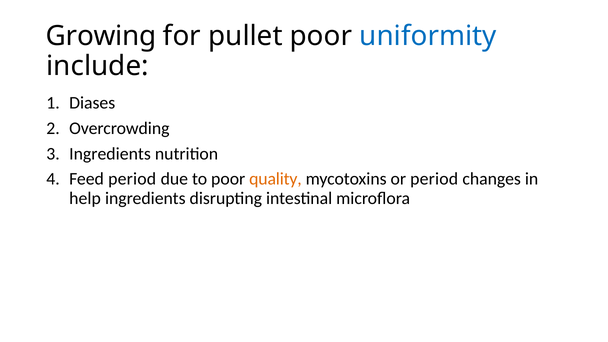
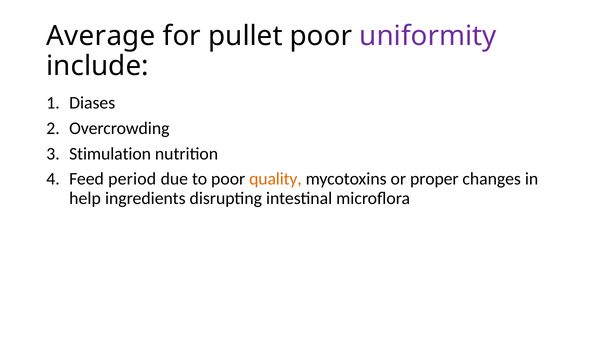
Growing: Growing -> Average
uniformity colour: blue -> purple
Ingredients at (110, 154): Ingredients -> Stimulation
or period: period -> proper
